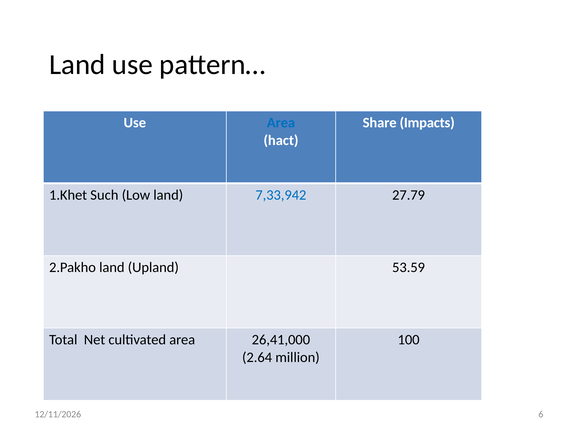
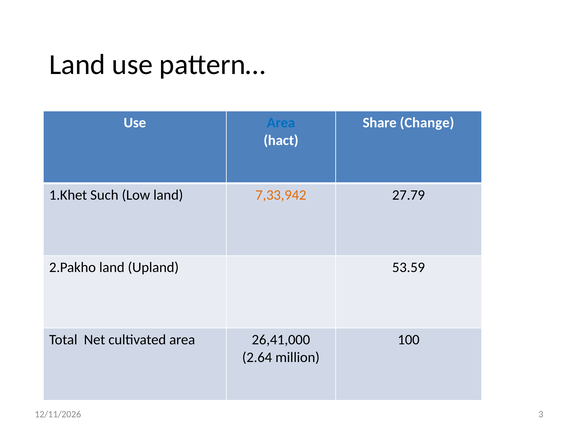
Impacts: Impacts -> Change
7,33,942 colour: blue -> orange
6: 6 -> 3
